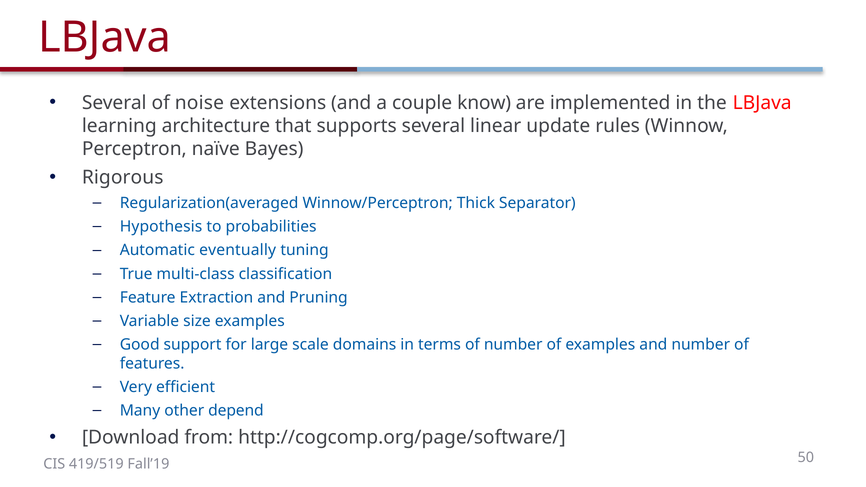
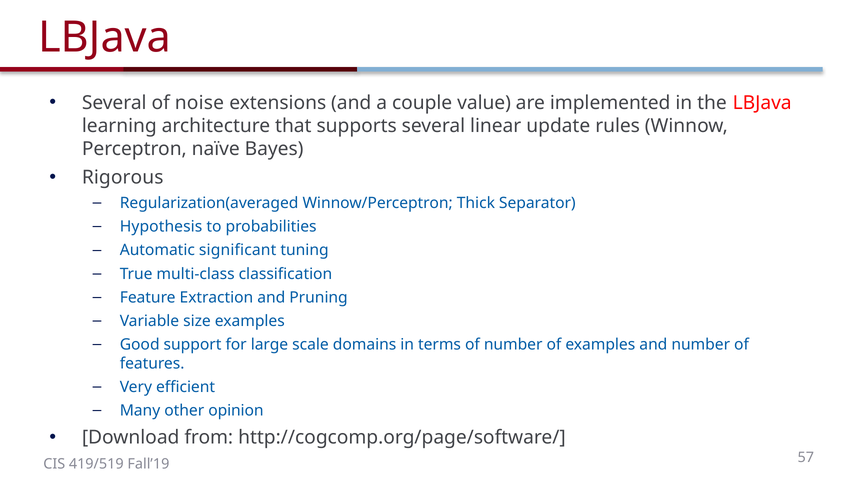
know: know -> value
eventually: eventually -> significant
depend: depend -> opinion
50: 50 -> 57
